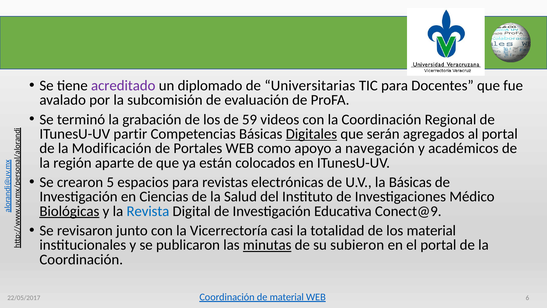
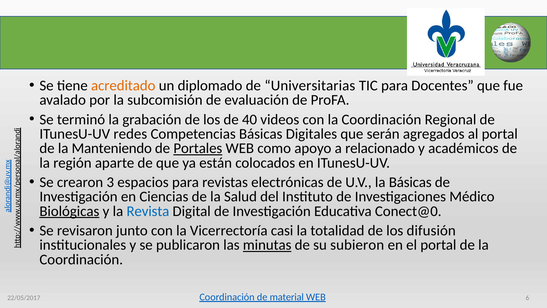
acreditado colour: purple -> orange
59: 59 -> 40
partir: partir -> redes
Digitales underline: present -> none
Modificación: Modificación -> Manteniendo
Portales underline: none -> present
navegación: navegación -> relacionado
5: 5 -> 3
Conect@9: Conect@9 -> Conect@0
los material: material -> difusión
